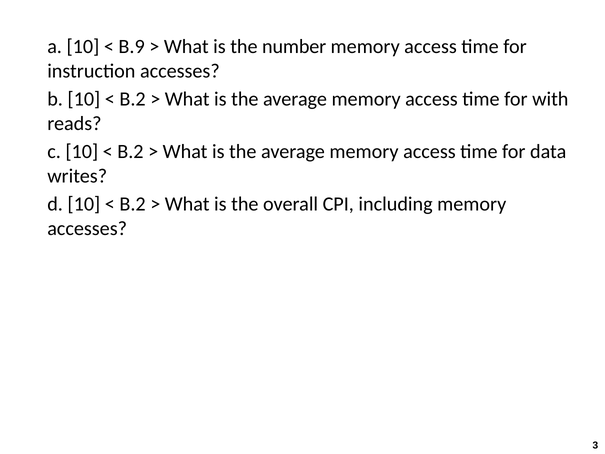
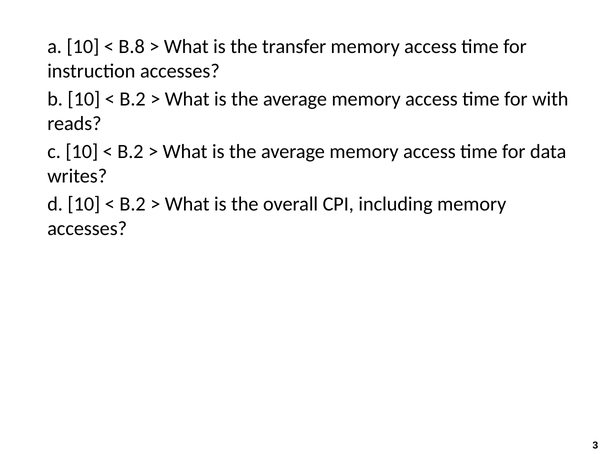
B.9: B.9 -> B.8
number: number -> transfer
